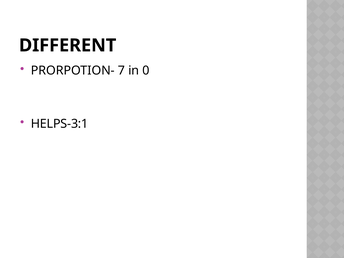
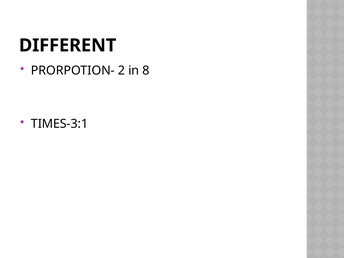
7: 7 -> 2
0: 0 -> 8
HELPS-3:1: HELPS-3:1 -> TIMES-3:1
